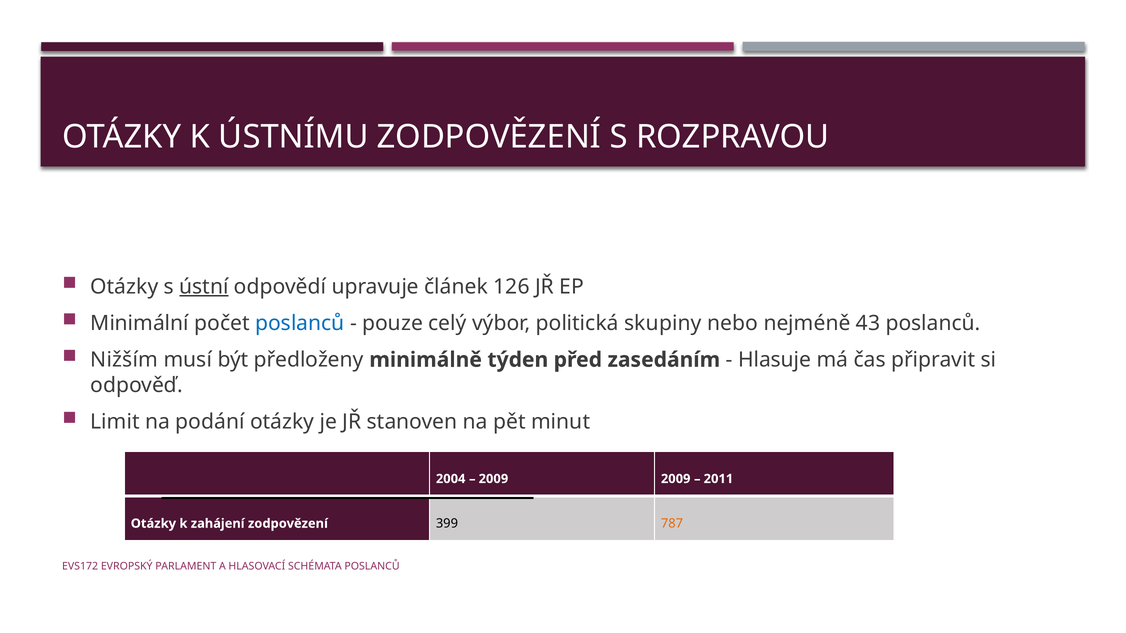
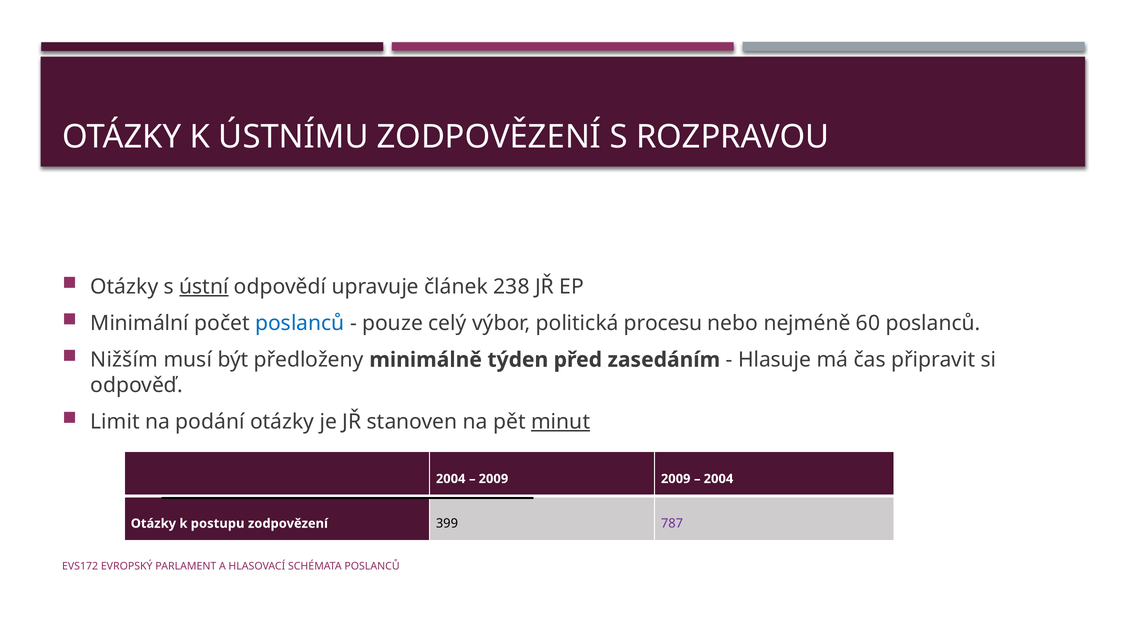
126: 126 -> 238
skupiny: skupiny -> procesu
43: 43 -> 60
minut underline: none -> present
2011 at (718, 479): 2011 -> 2004
zahájení: zahájení -> postupu
787 colour: orange -> purple
